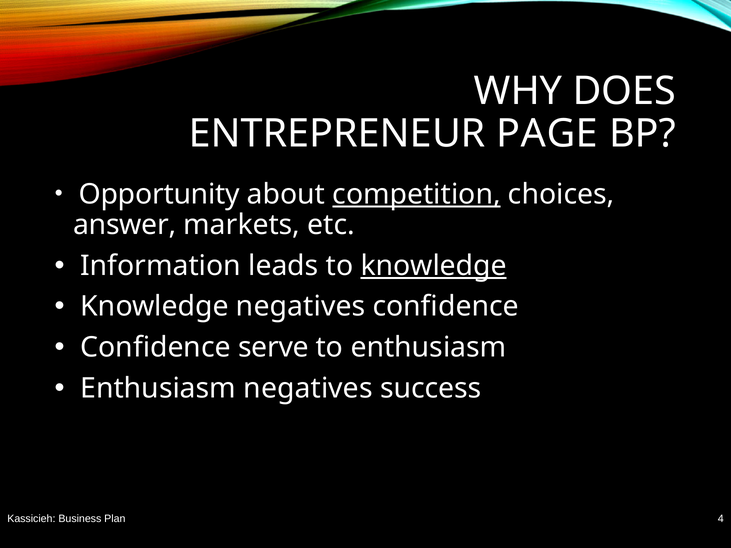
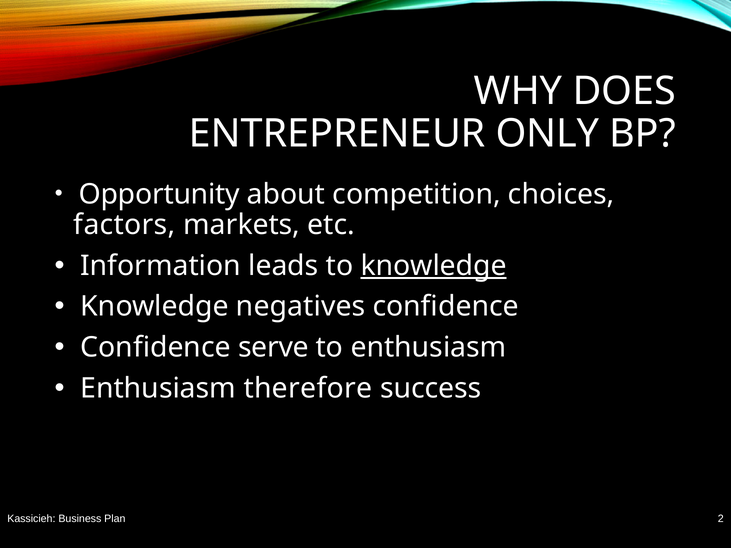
PAGE: PAGE -> ONLY
competition underline: present -> none
answer: answer -> factors
Enthusiasm negatives: negatives -> therefore
4: 4 -> 2
